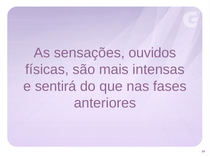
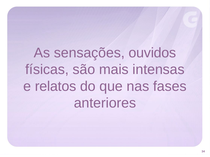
sentirá: sentirá -> relatos
